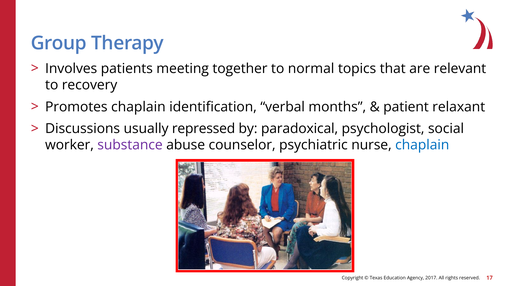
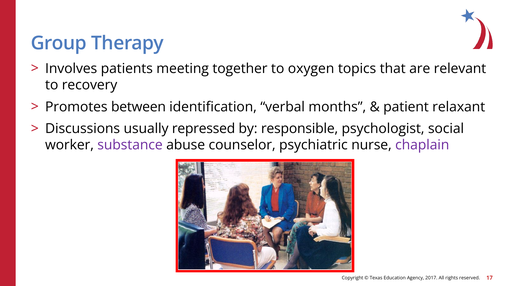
normal: normal -> oxygen
Promotes chaplain: chaplain -> between
paradoxical: paradoxical -> responsible
chaplain at (422, 145) colour: blue -> purple
